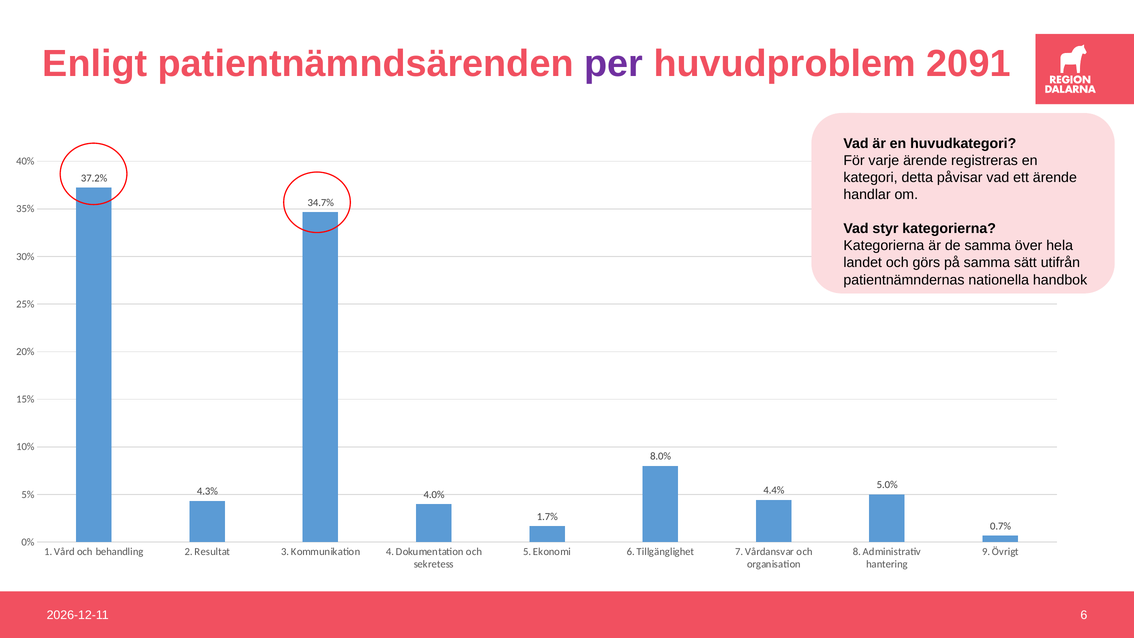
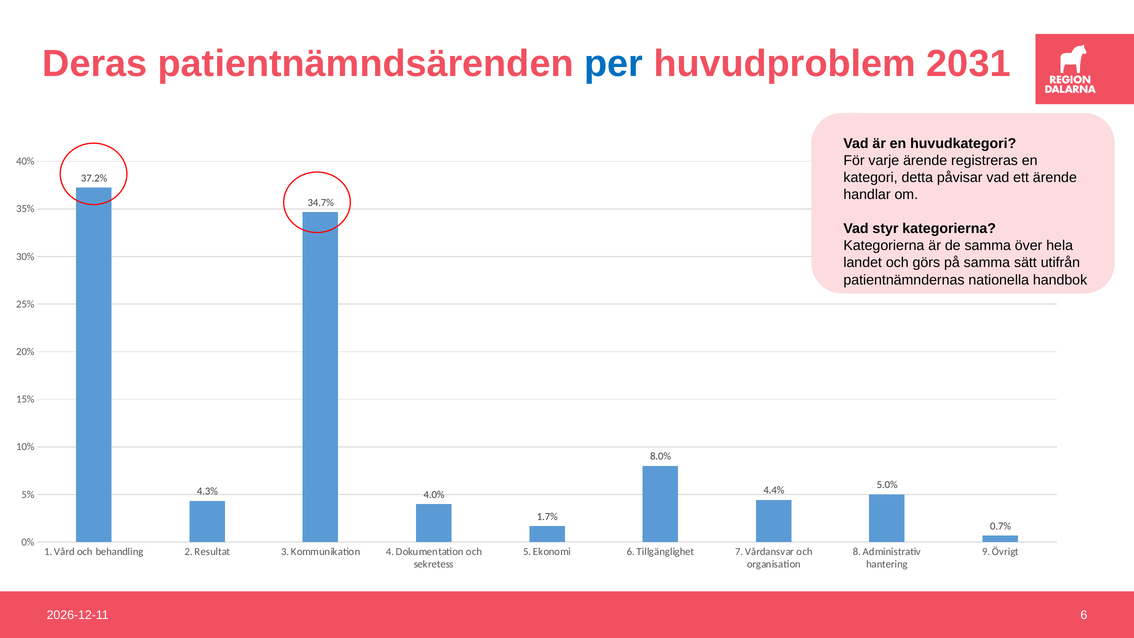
Enligt: Enligt -> Deras
per colour: purple -> blue
2091: 2091 -> 2031
